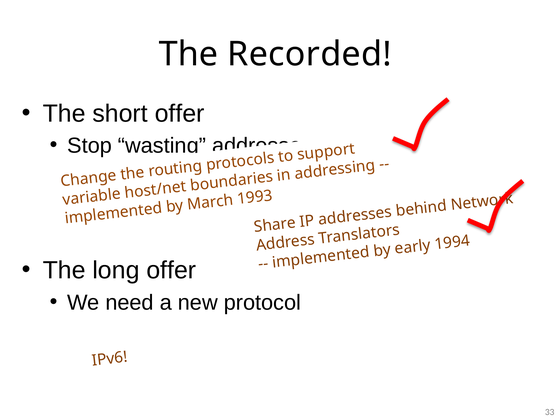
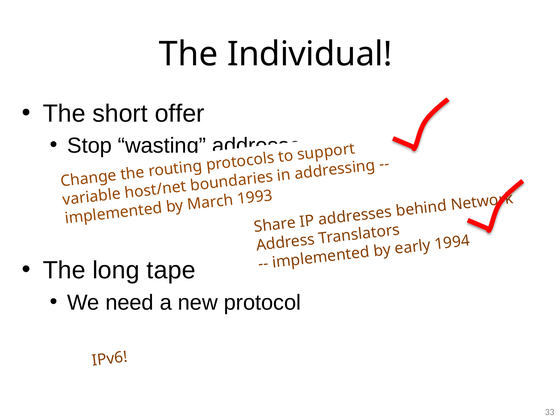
Recorded: Recorded -> Individual
long offer: offer -> tape
